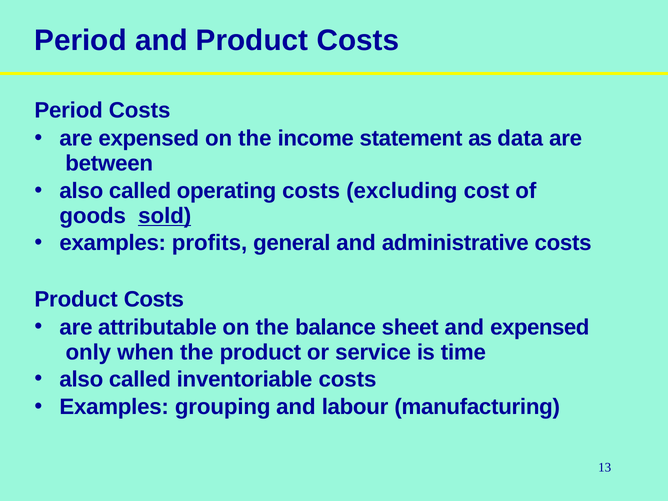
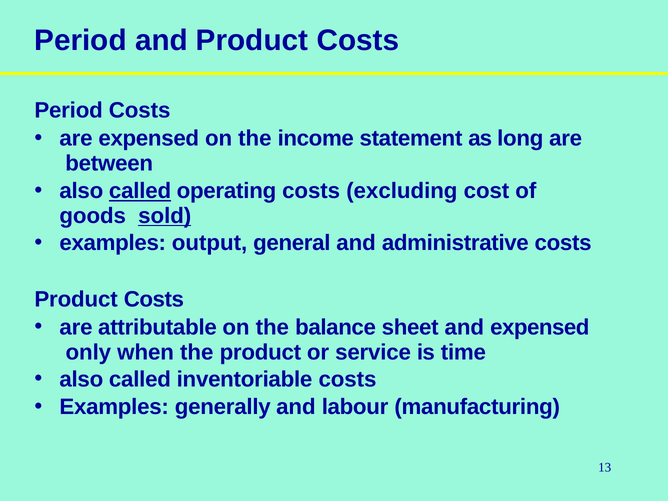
data: data -> long
called at (140, 191) underline: none -> present
profits: profits -> output
grouping: grouping -> generally
